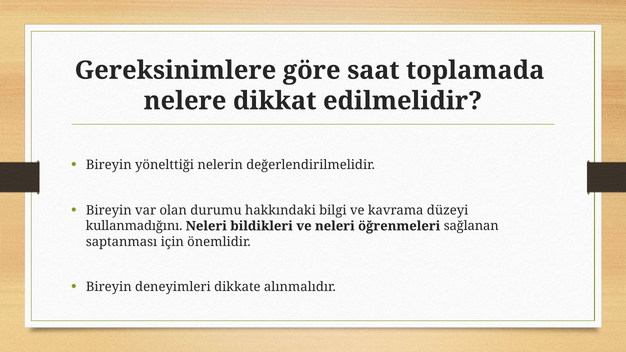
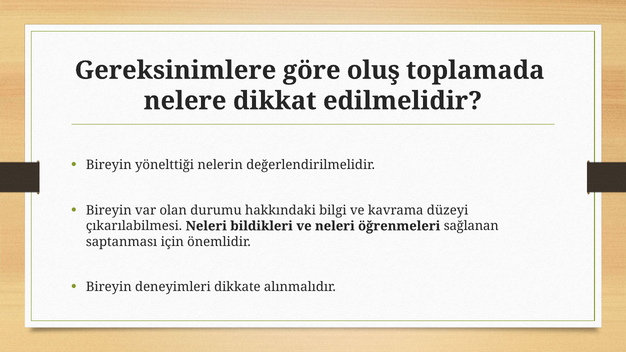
saat: saat -> oluş
kullanmadığını: kullanmadığını -> çıkarılabilmesi
